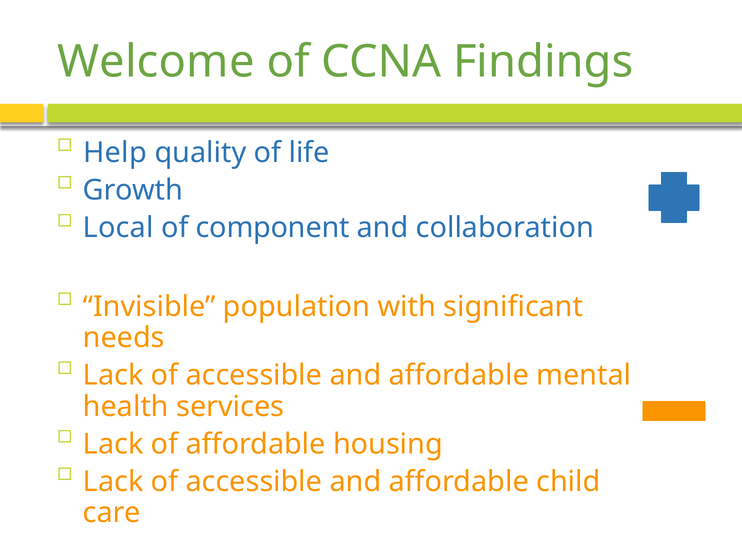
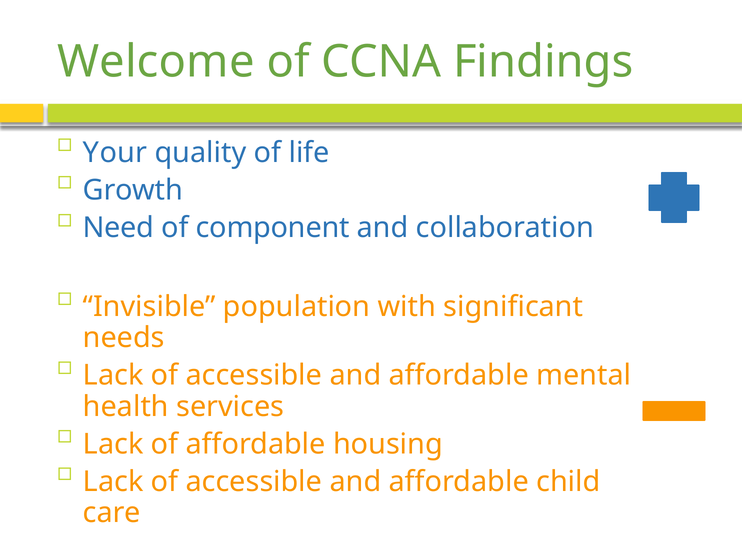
Help: Help -> Your
Local: Local -> Need
